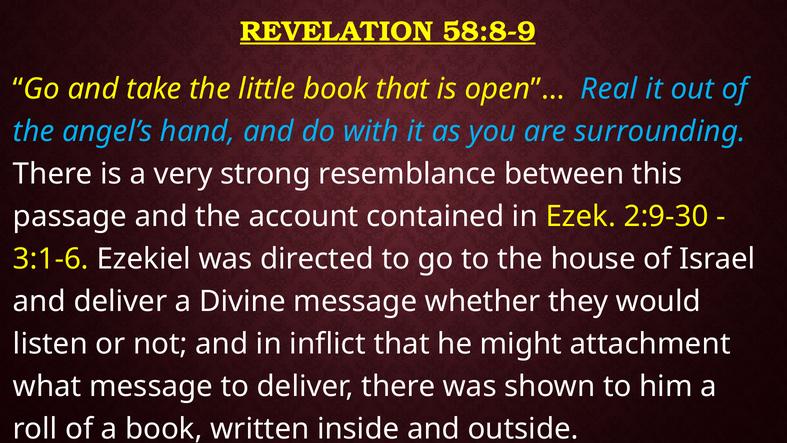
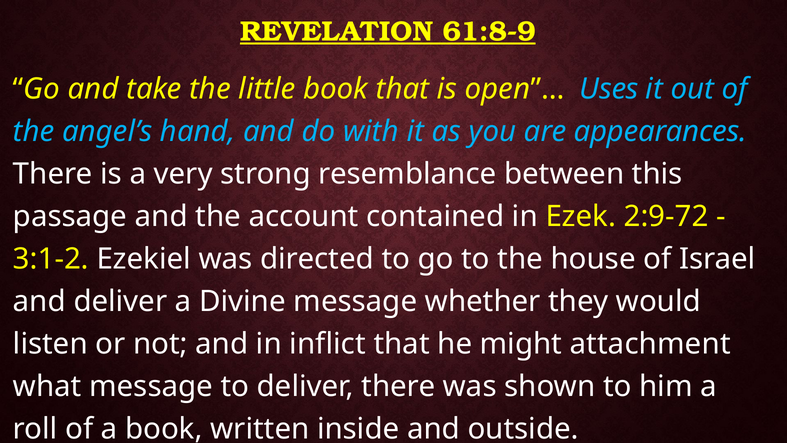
58:8-9: 58:8-9 -> 61:8-9
Real: Real -> Uses
surrounding: surrounding -> appearances
2:9-30: 2:9-30 -> 2:9-72
3:1-6: 3:1-6 -> 3:1-2
